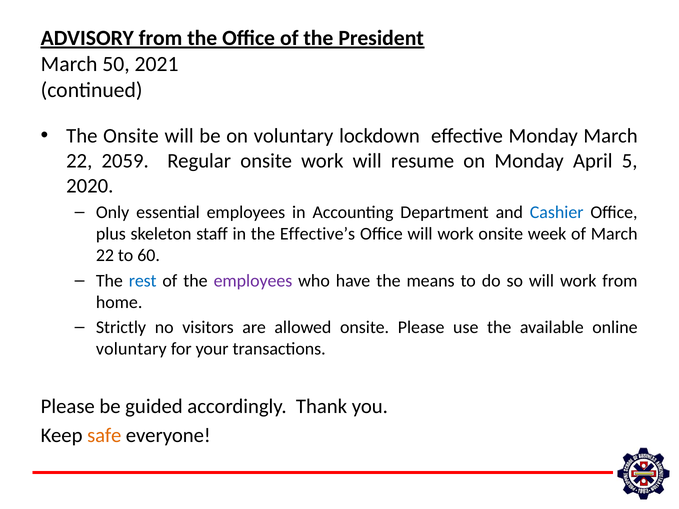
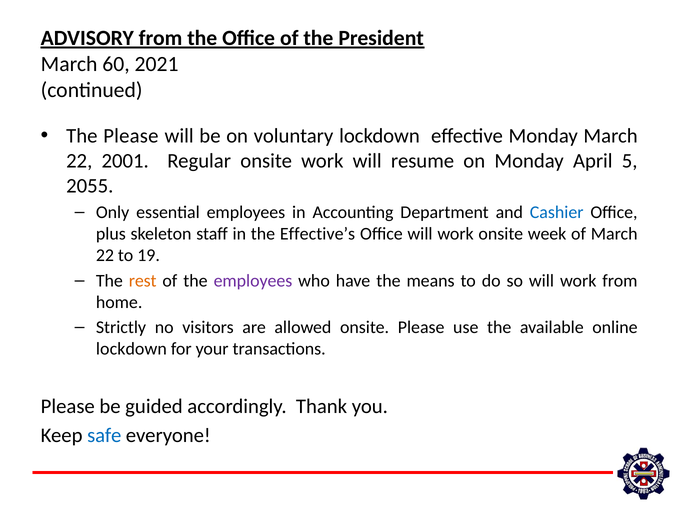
50: 50 -> 60
The Onsite: Onsite -> Please
2059: 2059 -> 2001
2020: 2020 -> 2055
60: 60 -> 19
rest colour: blue -> orange
voluntary at (131, 349): voluntary -> lockdown
safe colour: orange -> blue
